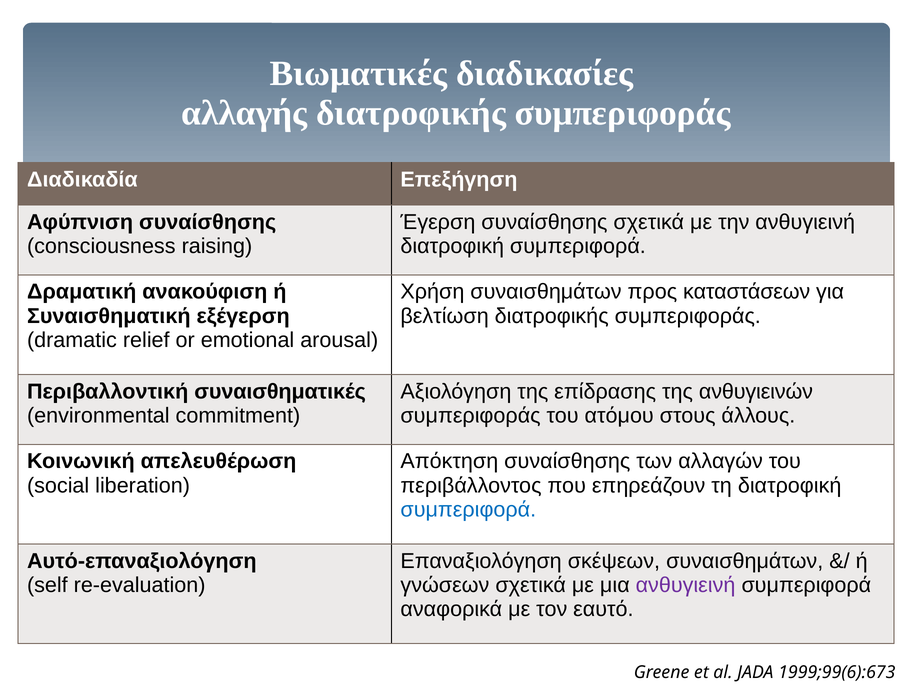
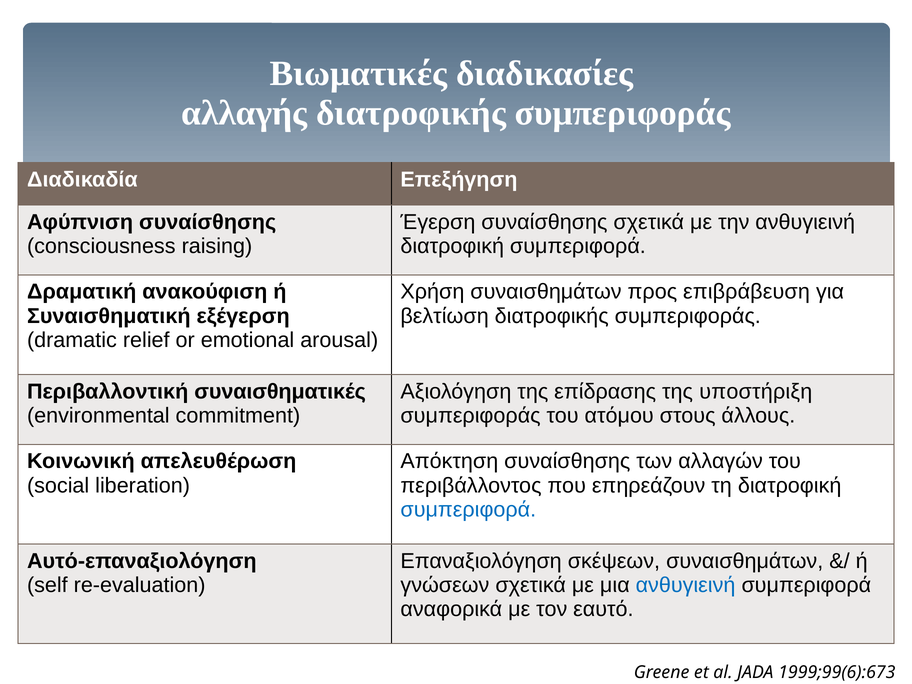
καταστάσεων: καταστάσεων -> επιβράβευση
ανθυγιεινών: ανθυγιεινών -> υποστήριξη
ανθυγιεινή at (686, 585) colour: purple -> blue
